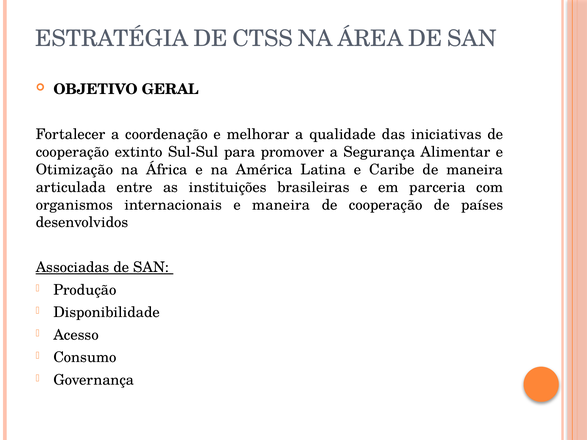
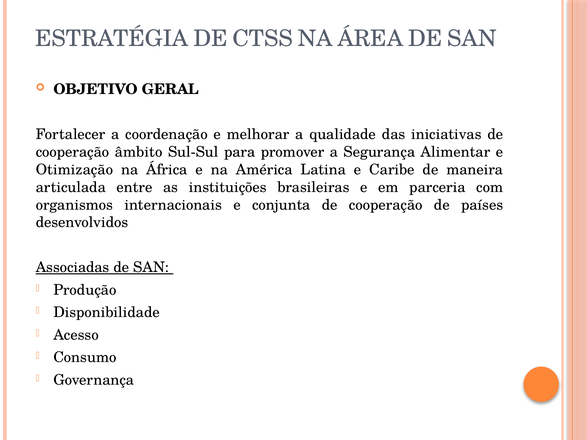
extinto: extinto -> âmbito
e maneira: maneira -> conjunta
